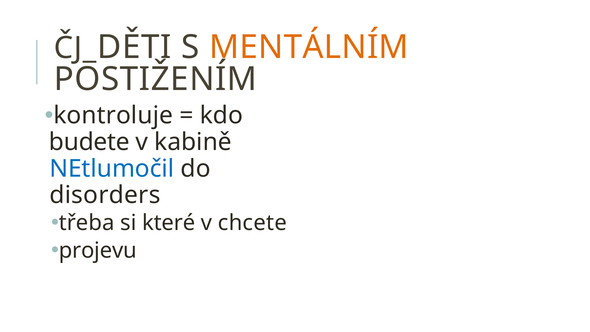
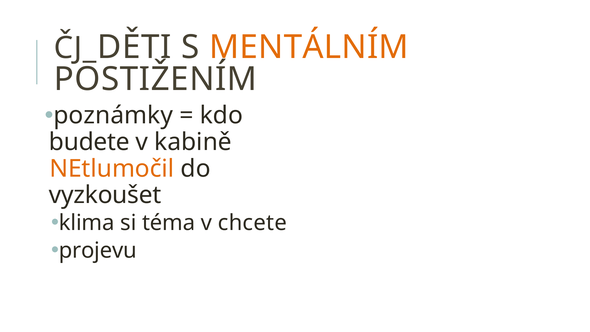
kontroluje: kontroluje -> poznámky
NEtlumočil colour: blue -> orange
disorders: disorders -> vyzkoušet
třeba: třeba -> klima
které: které -> téma
